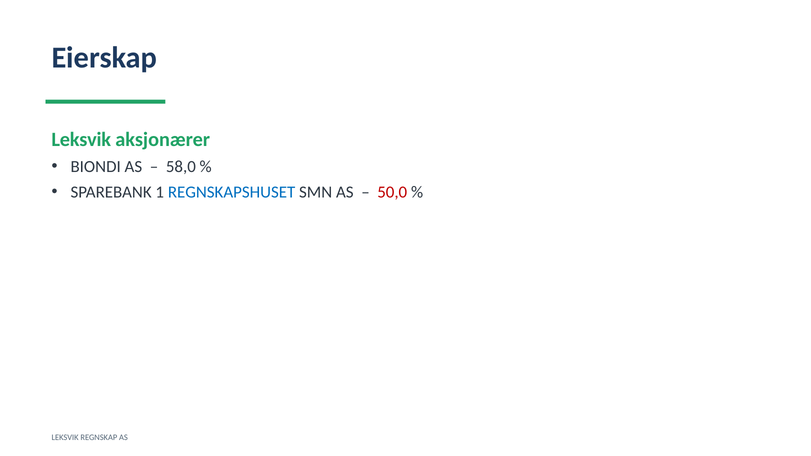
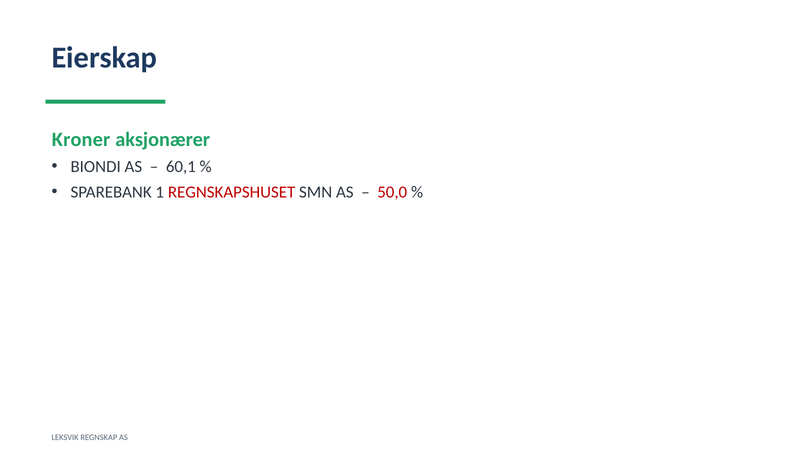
Leksvik at (81, 140): Leksvik -> Kroner
58,0: 58,0 -> 60,1
REGNSKAPSHUSET colour: blue -> red
